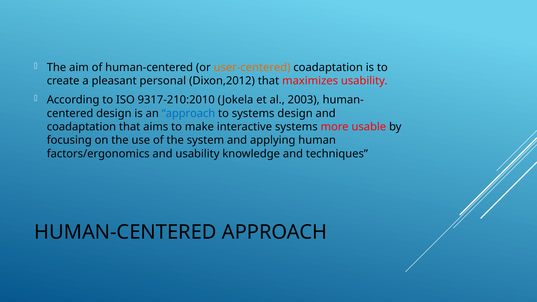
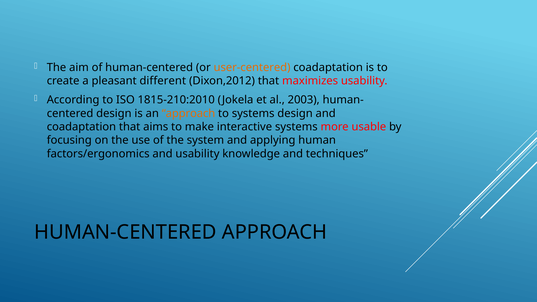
personal: personal -> different
9317-210:2010: 9317-210:2010 -> 1815-210:2010
approach at (188, 113) colour: blue -> orange
